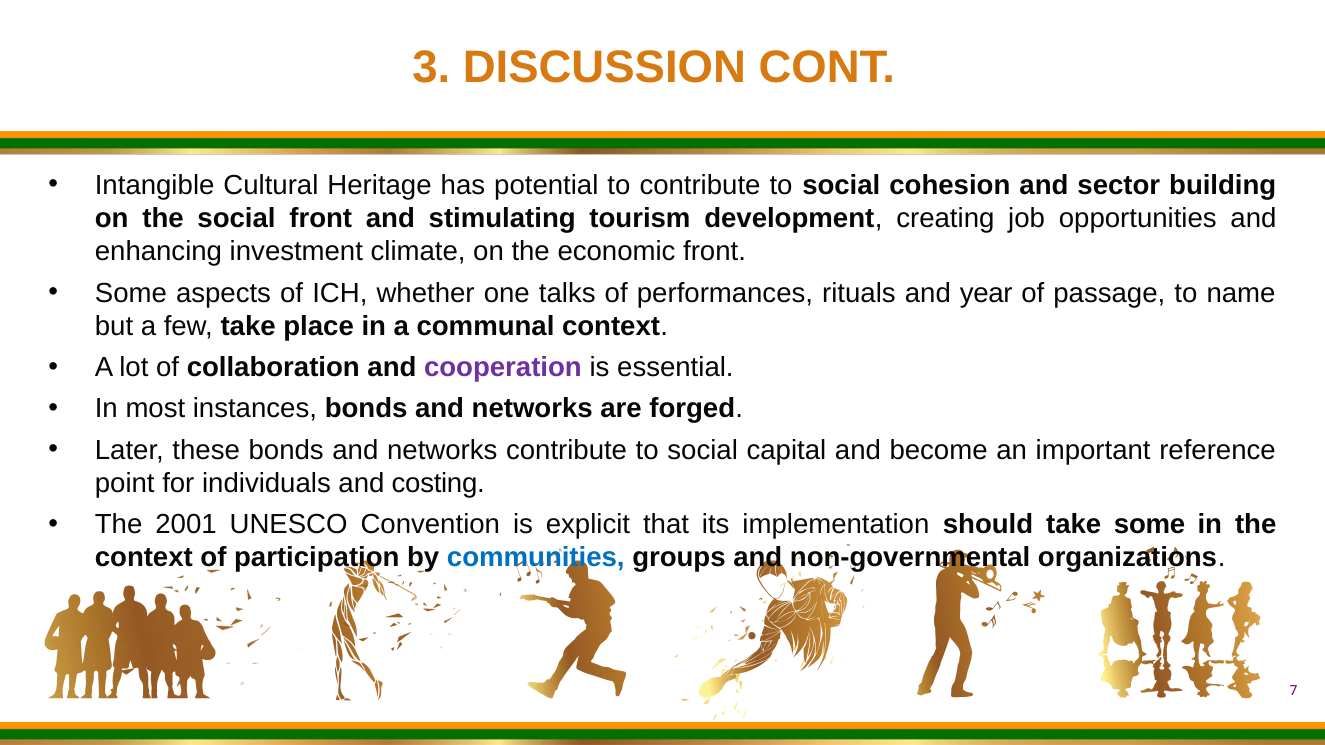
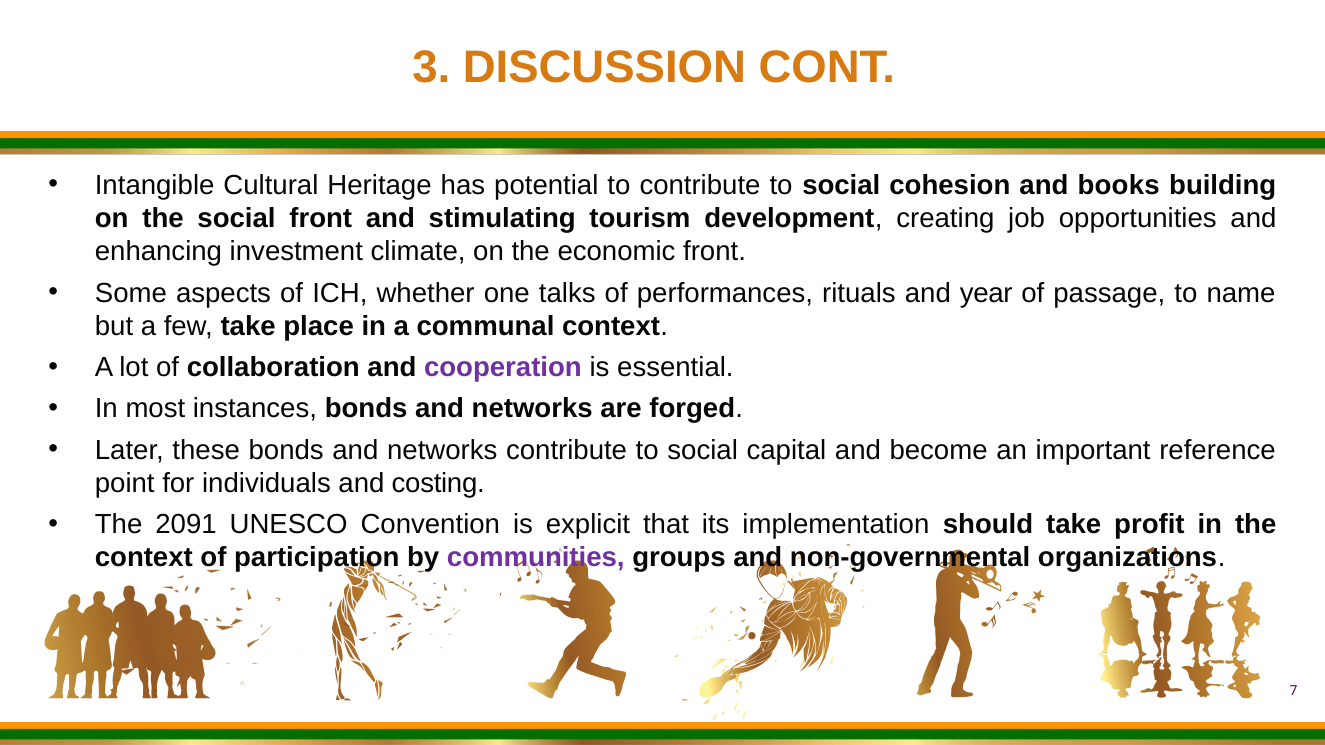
sector: sector -> books
2001: 2001 -> 2091
take some: some -> profit
communities colour: blue -> purple
